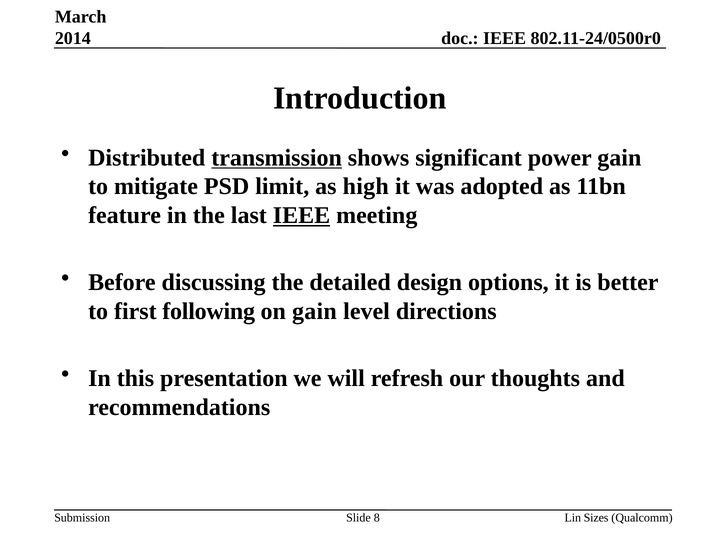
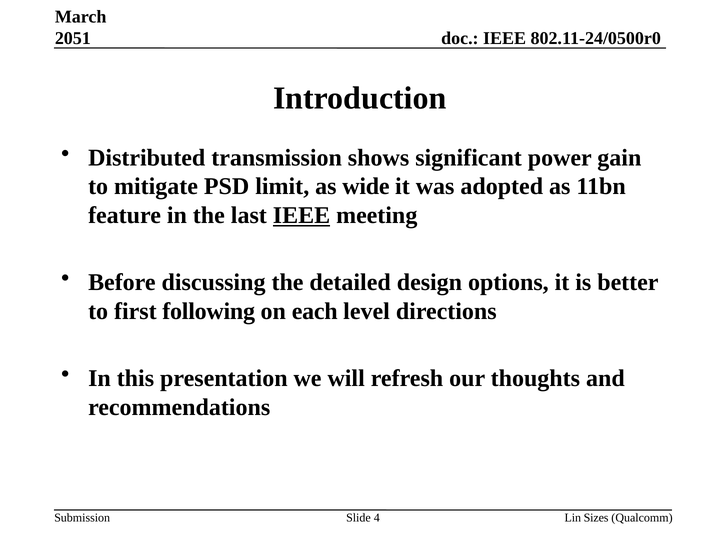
2014: 2014 -> 2051
transmission underline: present -> none
high: high -> wide
on gain: gain -> each
8: 8 -> 4
